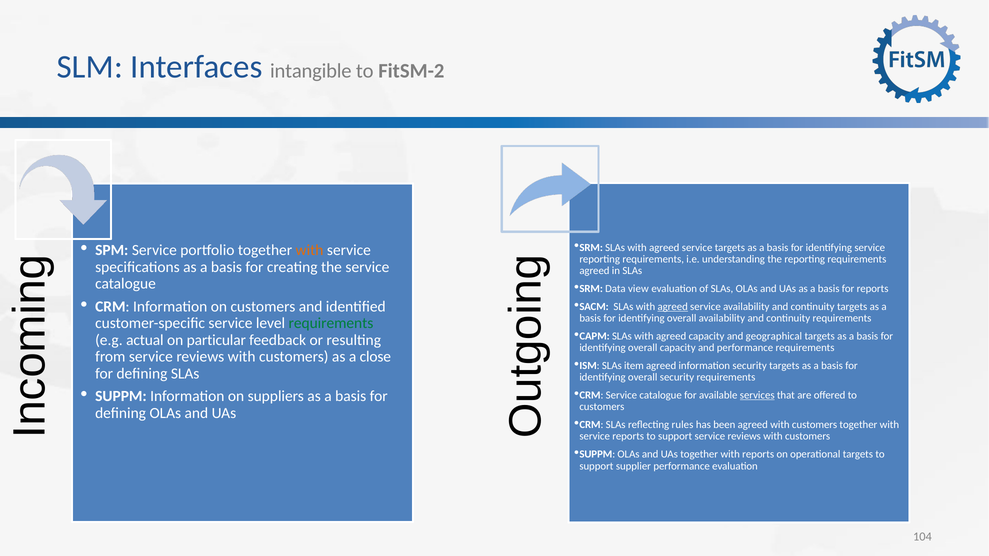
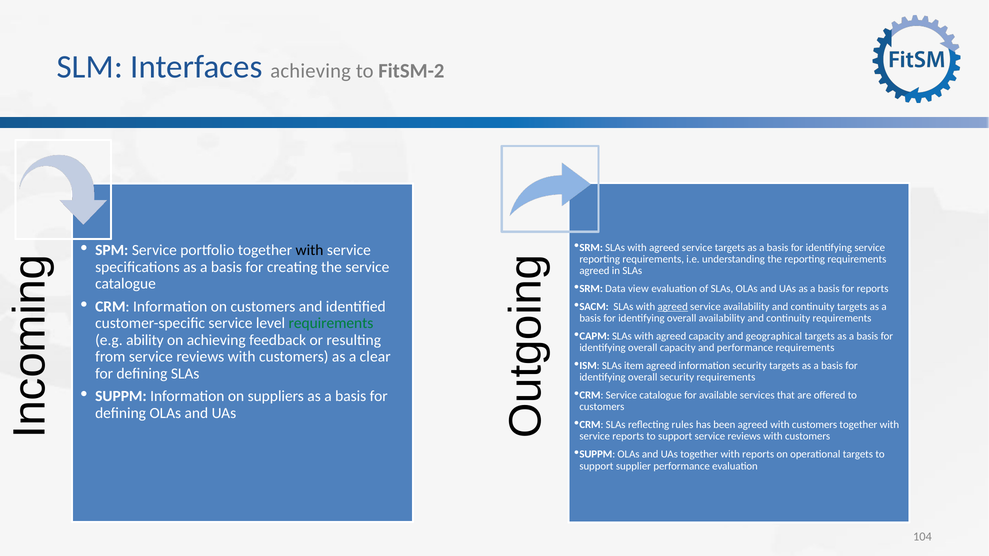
Interfaces intangible: intangible -> achieving
with at (310, 251) colour: orange -> black
actual: actual -> ability
on particular: particular -> achieving
close: close -> clear
services underline: present -> none
